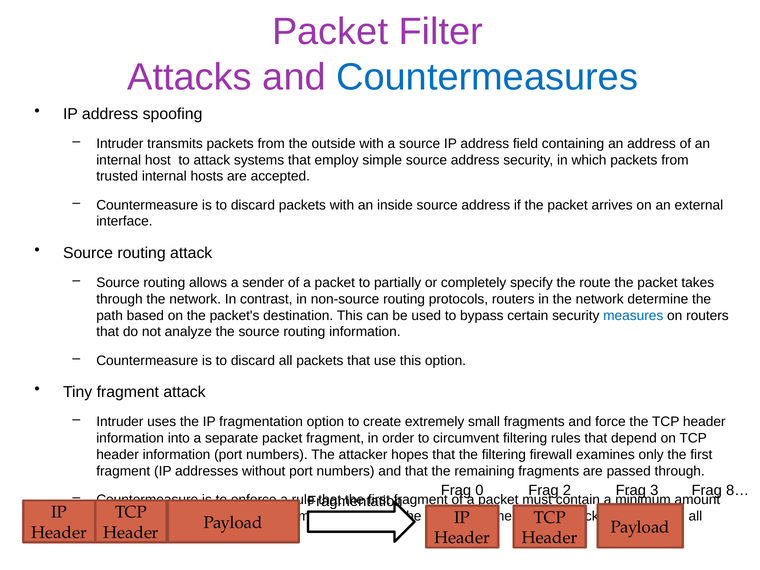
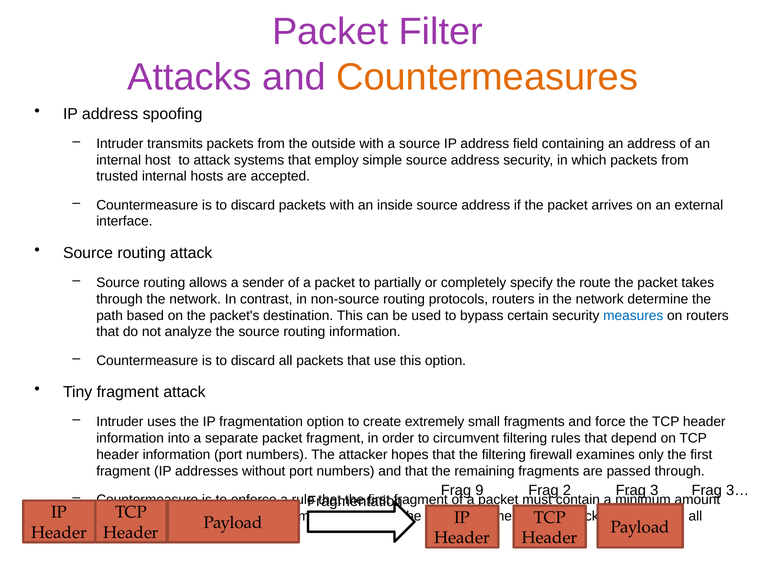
Countermeasures colour: blue -> orange
0: 0 -> 9
8…: 8… -> 3…
